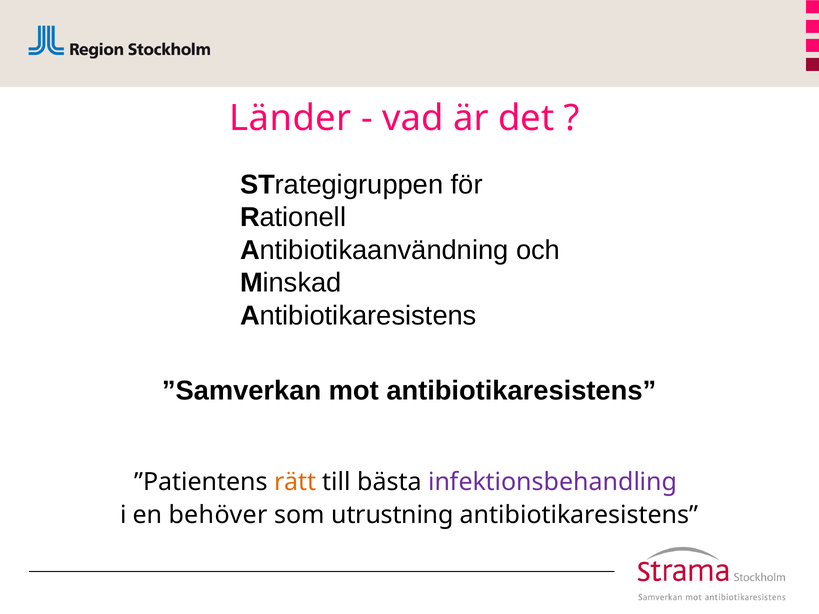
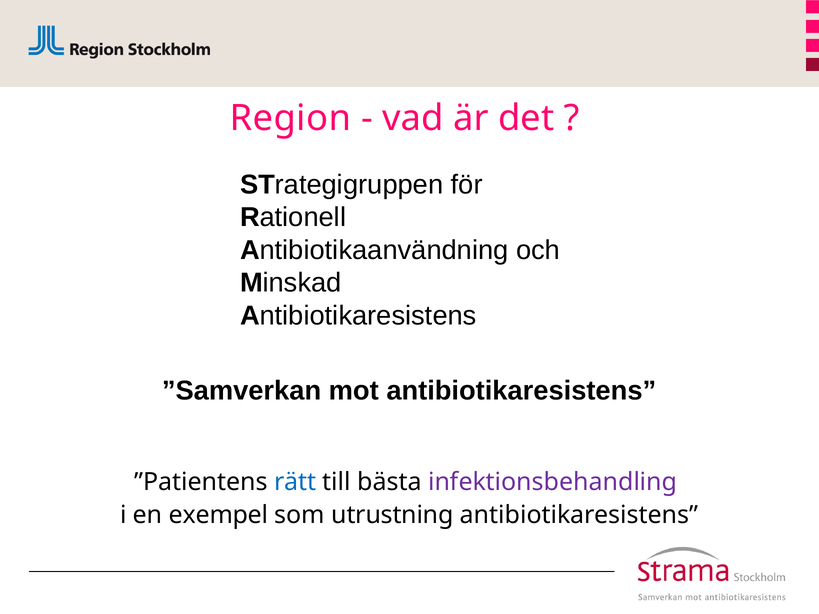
Länder: Länder -> Region
rätt colour: orange -> blue
behöver: behöver -> exempel
